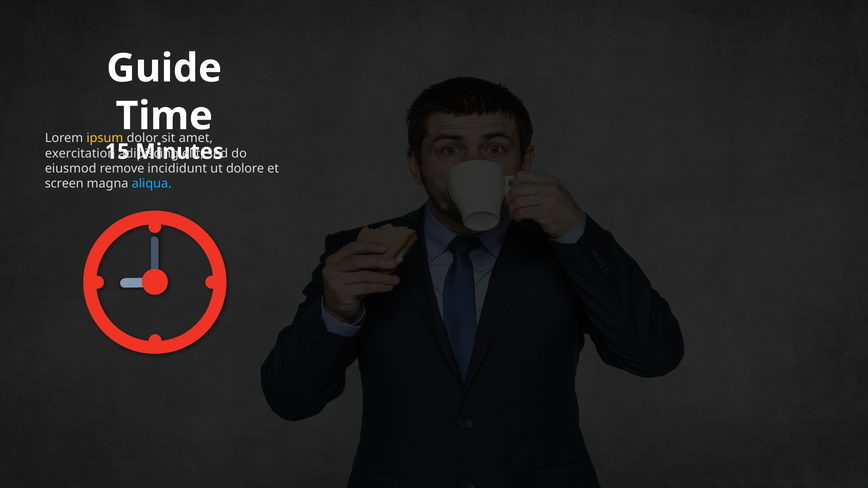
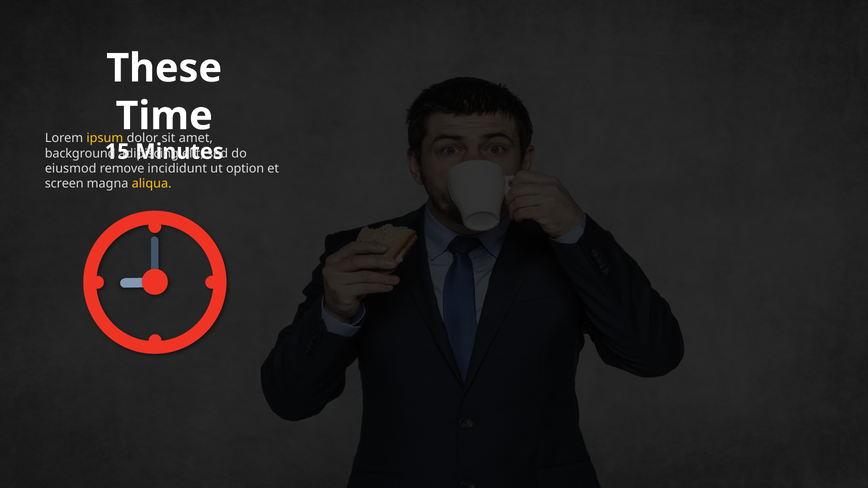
Guide: Guide -> These
exercitation: exercitation -> background
dolore: dolore -> option
aliqua colour: light blue -> yellow
